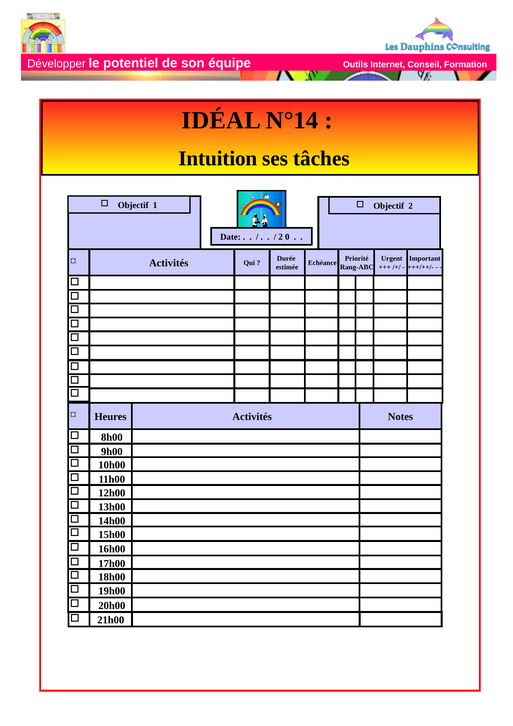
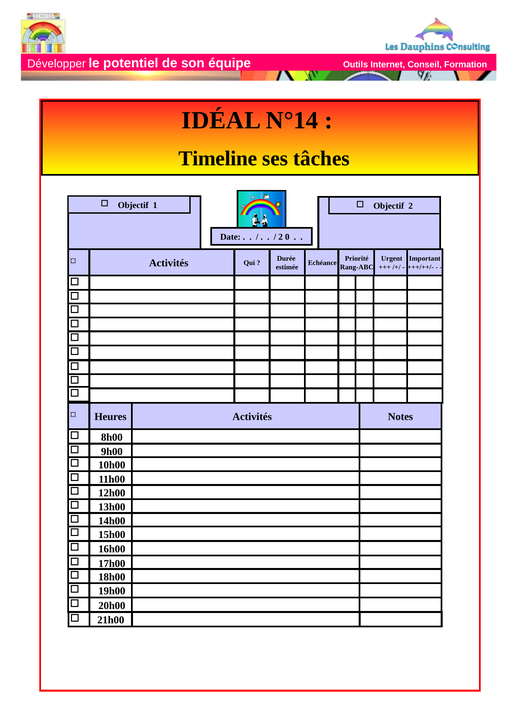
Intuition: Intuition -> Timeline
